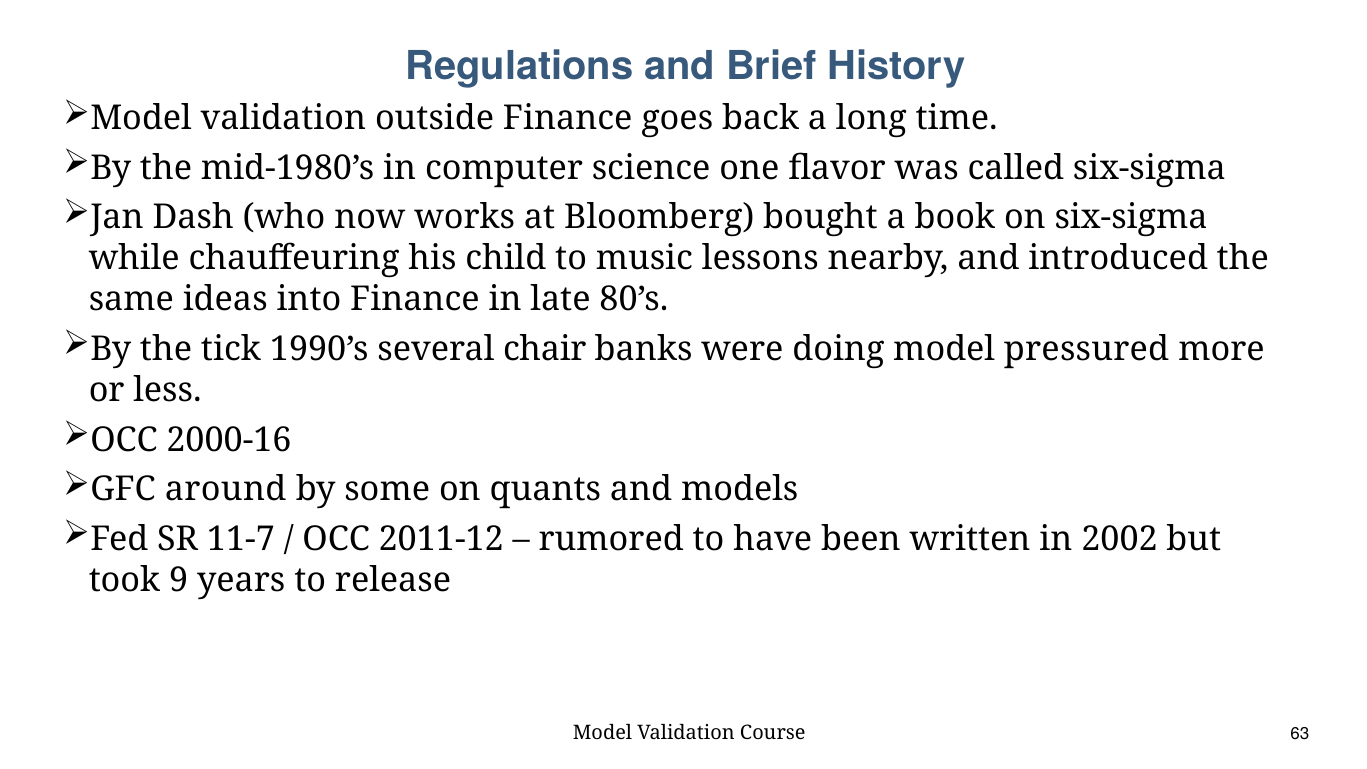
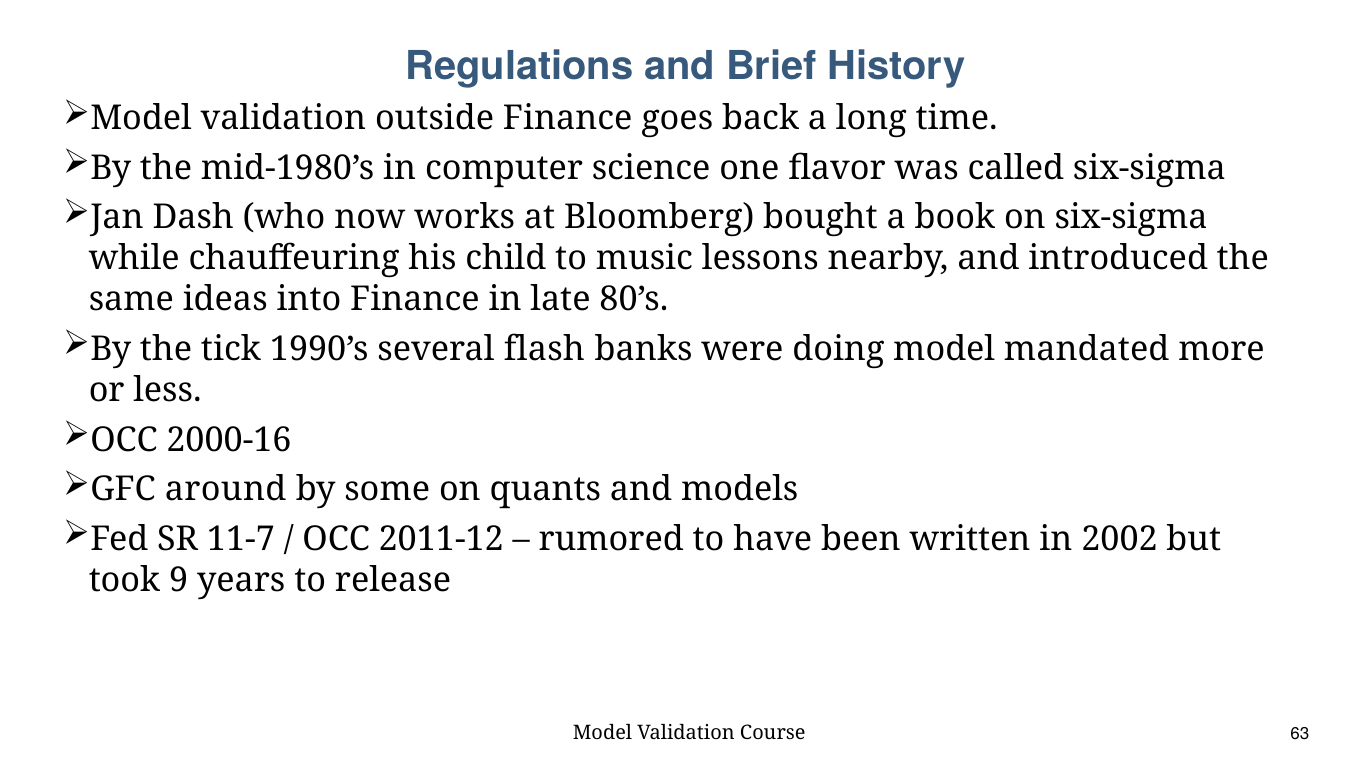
chair: chair -> flash
pressured: pressured -> mandated
